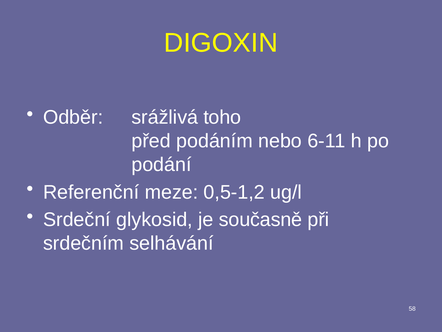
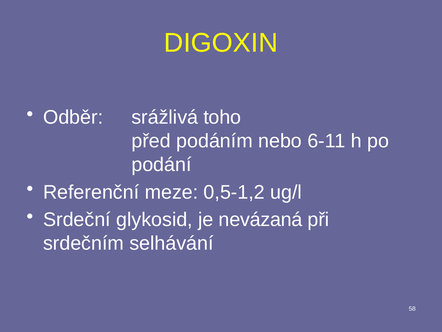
současně: současně -> nevázaná
